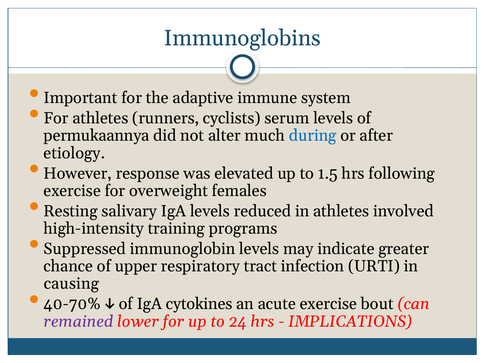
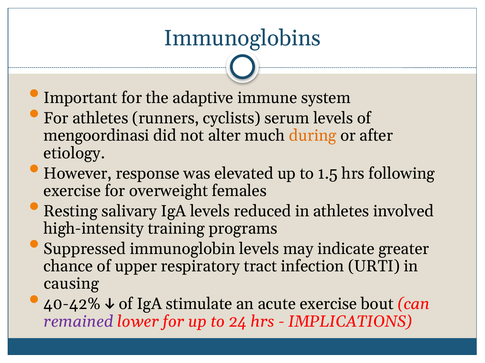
permukaannya: permukaannya -> mengoordinasi
during colour: blue -> orange
40-70%: 40-70% -> 40-42%
cytokines: cytokines -> stimulate
